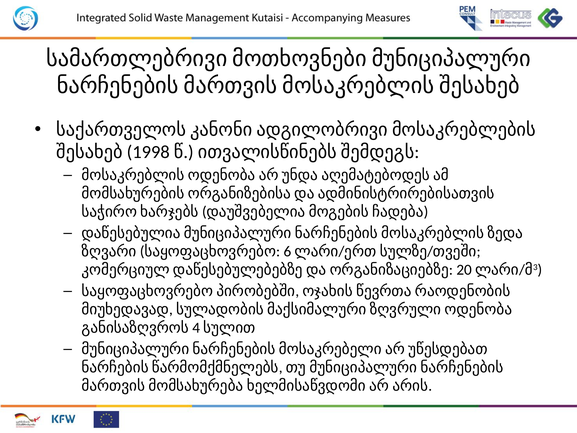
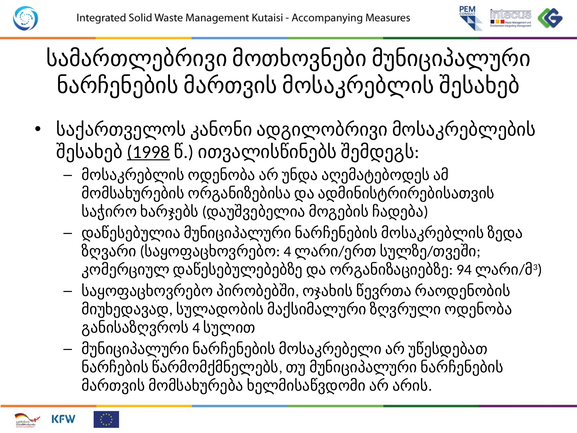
1998 underline: none -> present
6 at (287, 251): 6 -> 4
20: 20 -> 94
